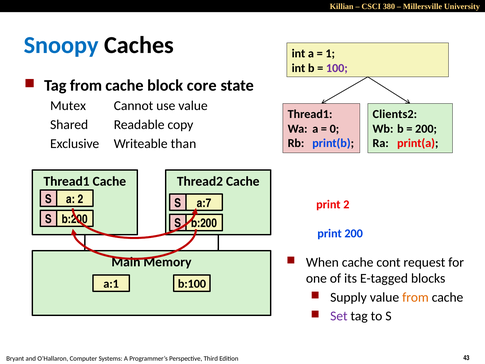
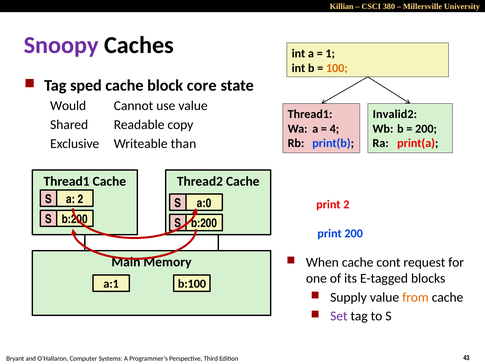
Snoopy colour: blue -> purple
100 colour: purple -> orange
Tag from: from -> sped
Mutex: Mutex -> Would
Clients2: Clients2 -> Invalid2
0: 0 -> 4
a:7: a:7 -> a:0
